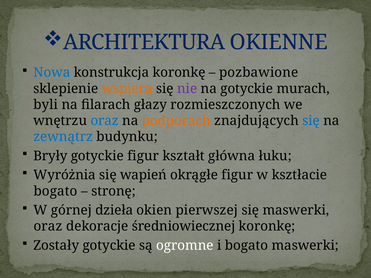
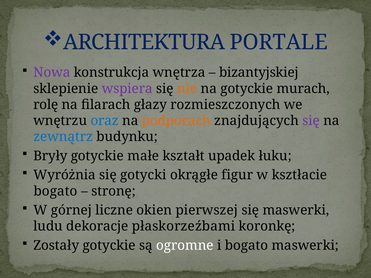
OKIENNE: OKIENNE -> PORTALE
Nowa colour: blue -> purple
konstrukcja koronkę: koronkę -> wnętrza
pozbawione: pozbawione -> bizantyjskiej
wspiera colour: orange -> purple
nie colour: purple -> orange
byli: byli -> rolę
się at (311, 121) colour: blue -> purple
gotyckie figur: figur -> małe
główna: główna -> upadek
wapień: wapień -> gotycki
dzieła: dzieła -> liczne
oraz at (48, 227): oraz -> ludu
średniowiecznej: średniowiecznej -> płaskorzeźbami
